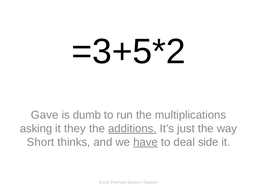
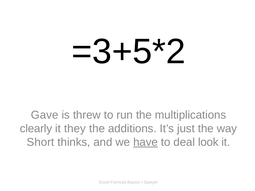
dumb: dumb -> threw
asking: asking -> clearly
additions underline: present -> none
side: side -> look
